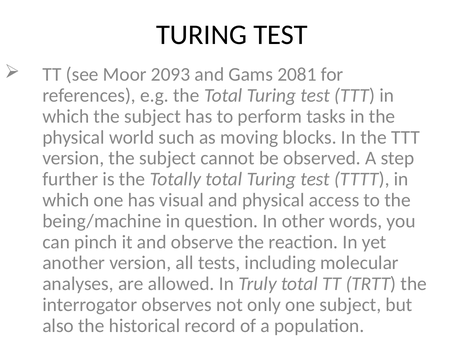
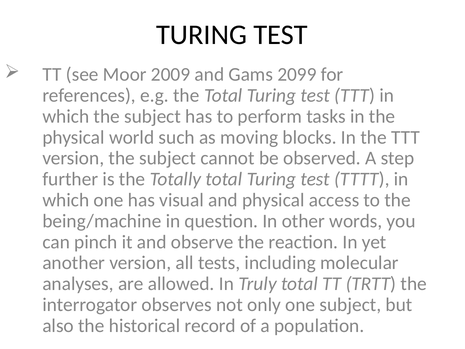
2093: 2093 -> 2009
2081: 2081 -> 2099
